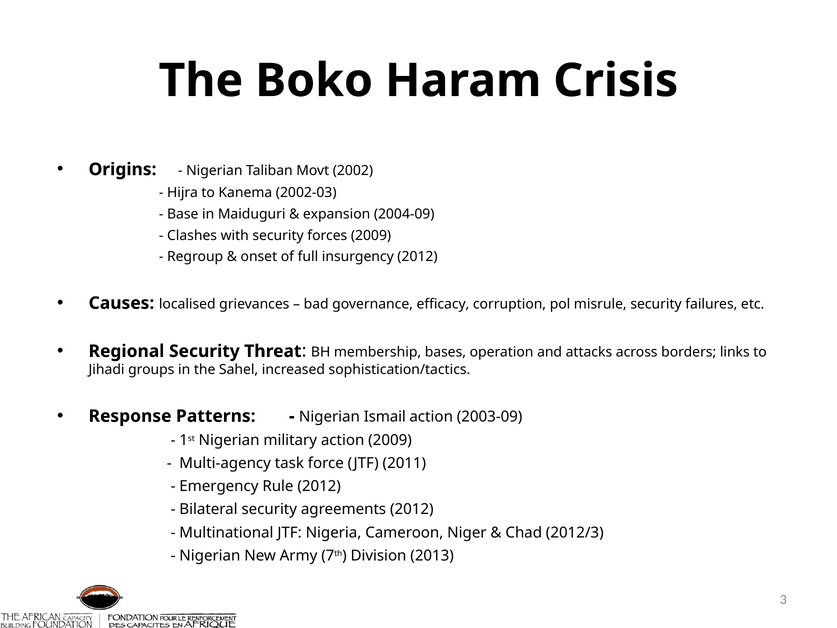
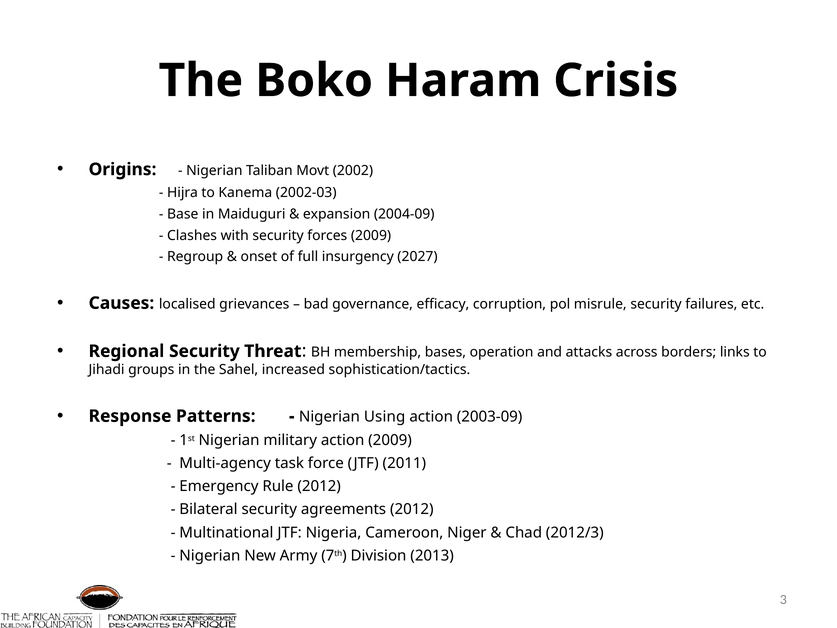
insurgency 2012: 2012 -> 2027
Ismail: Ismail -> Using
